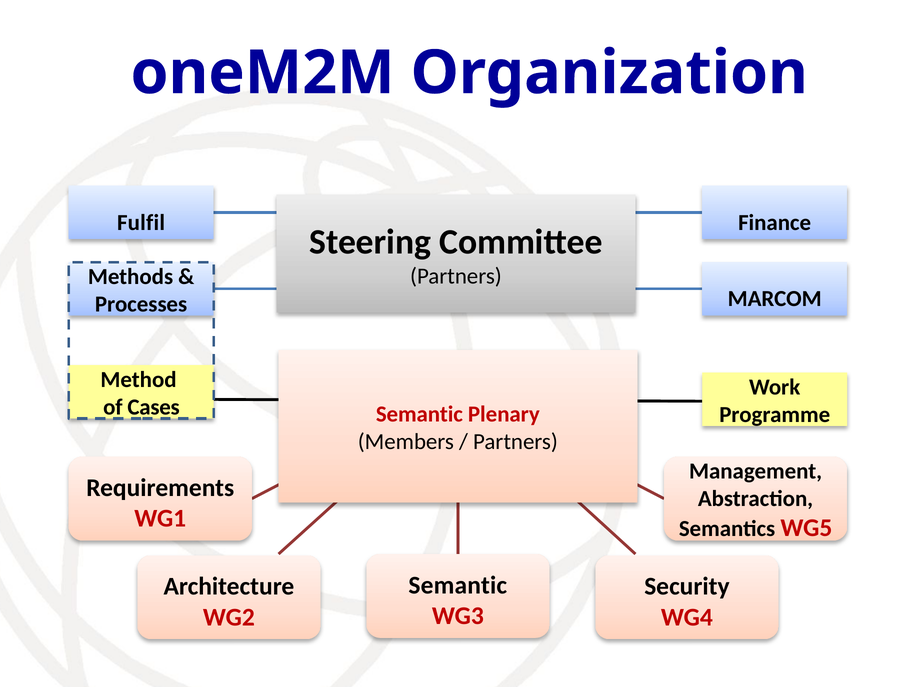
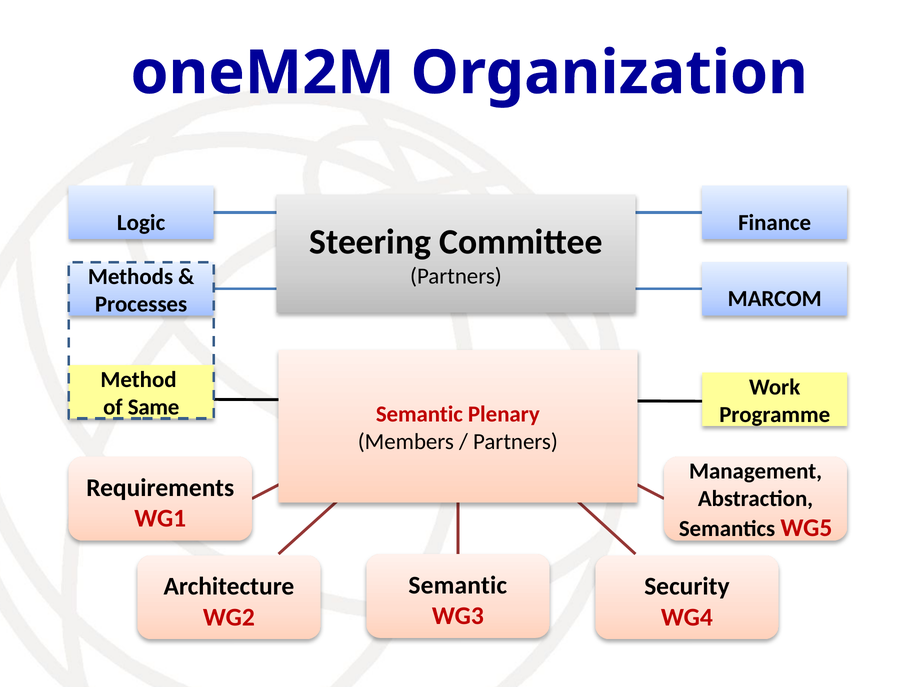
Fulfil: Fulfil -> Logic
Cases: Cases -> Same
